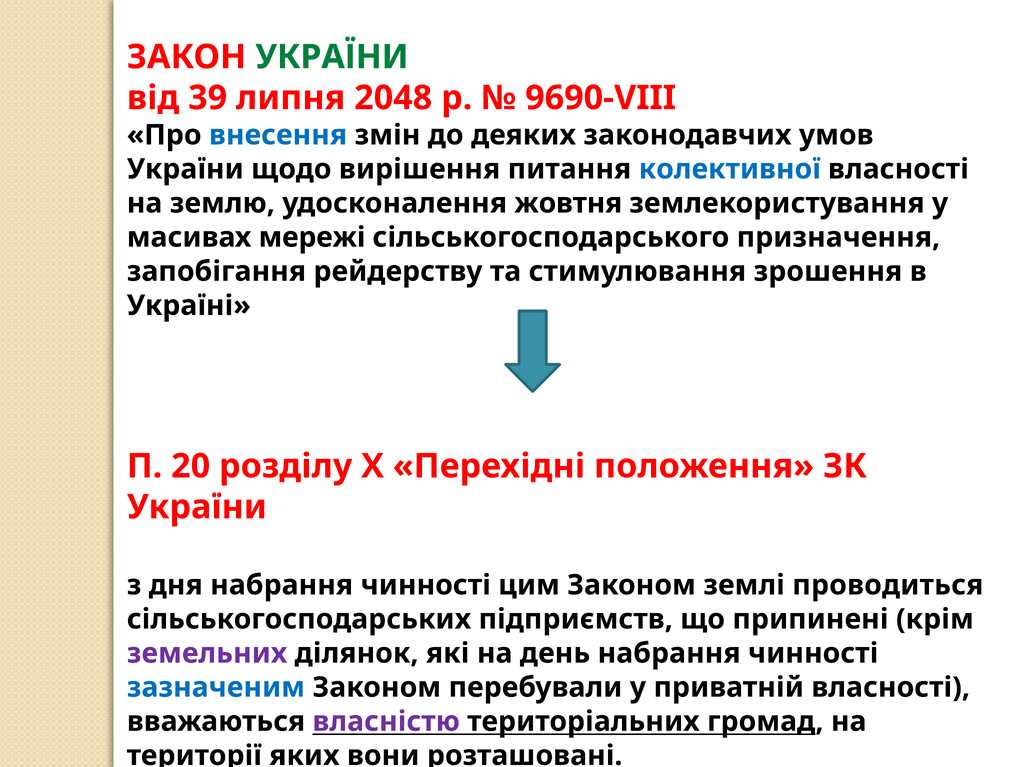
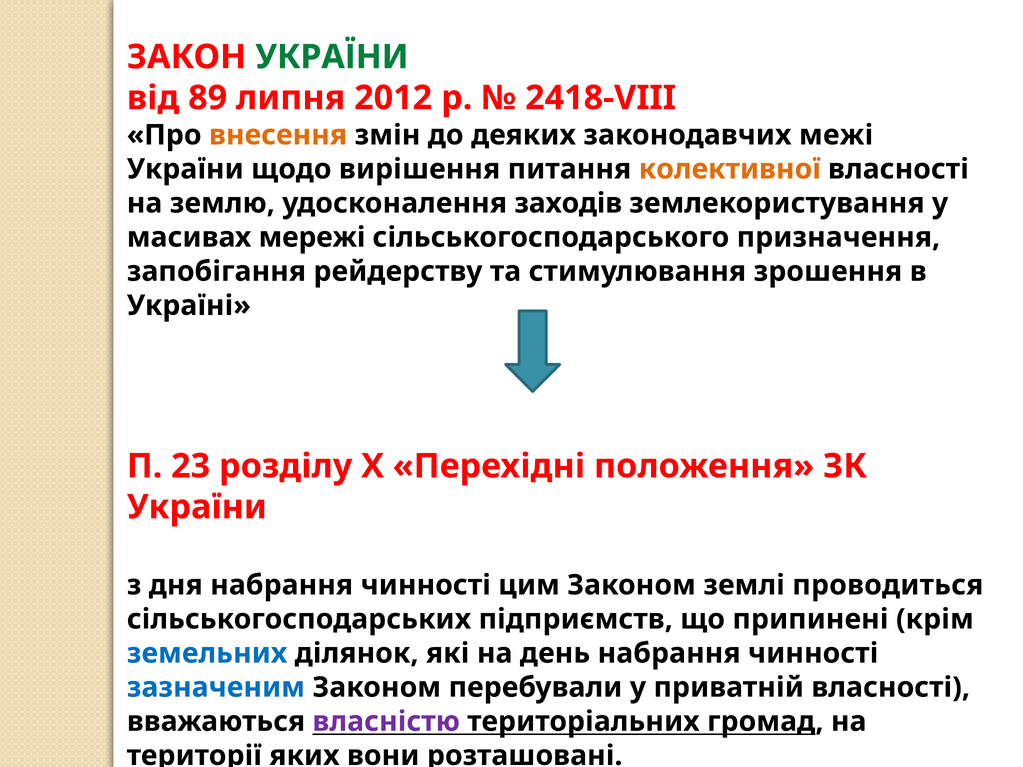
39: 39 -> 89
2048: 2048 -> 2012
9690-VIII: 9690-VIII -> 2418-VIII
внесення colour: blue -> orange
умов: умов -> межі
колективної colour: blue -> orange
жовтня: жовтня -> заходів
20: 20 -> 23
земельних colour: purple -> blue
